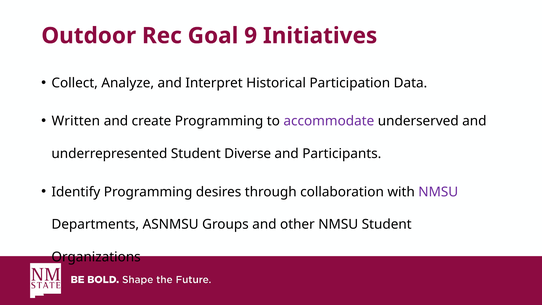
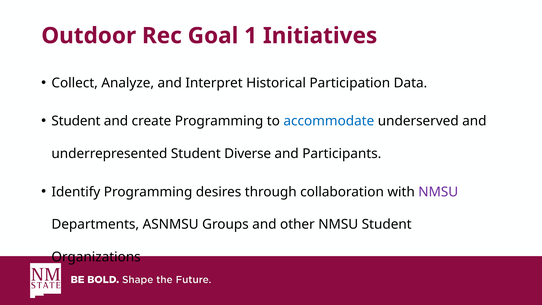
9: 9 -> 1
Written at (76, 121): Written -> Student
accommodate colour: purple -> blue
